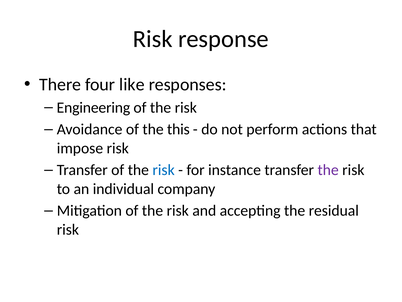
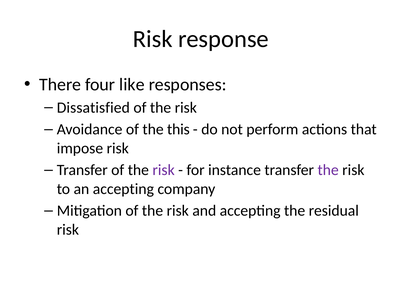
Engineering: Engineering -> Dissatisfied
risk at (164, 170) colour: blue -> purple
an individual: individual -> accepting
